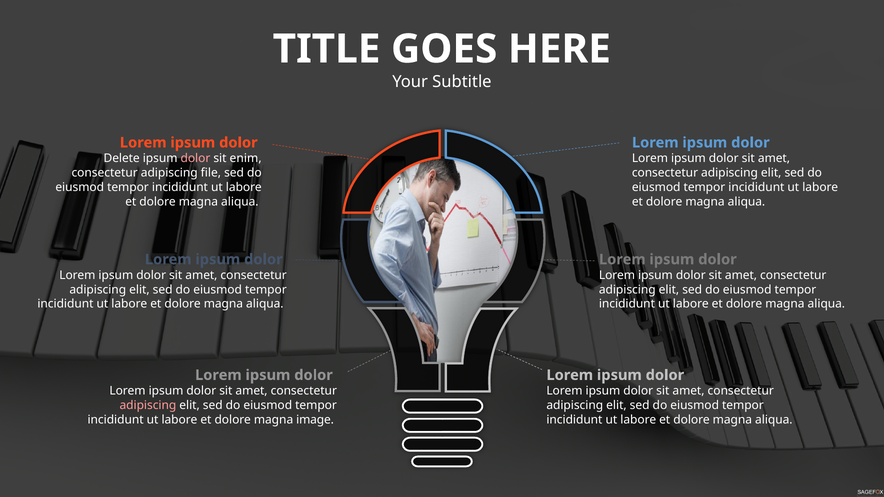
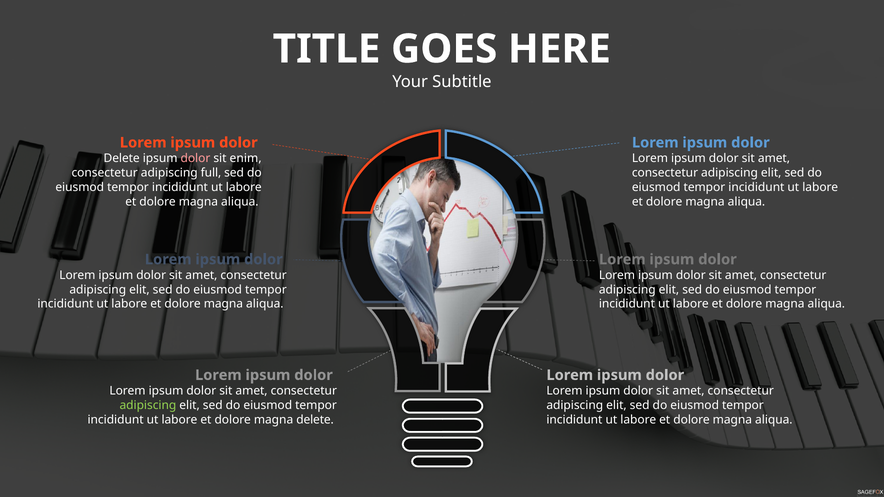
file: file -> full
adipiscing at (148, 405) colour: pink -> light green
magna image: image -> delete
